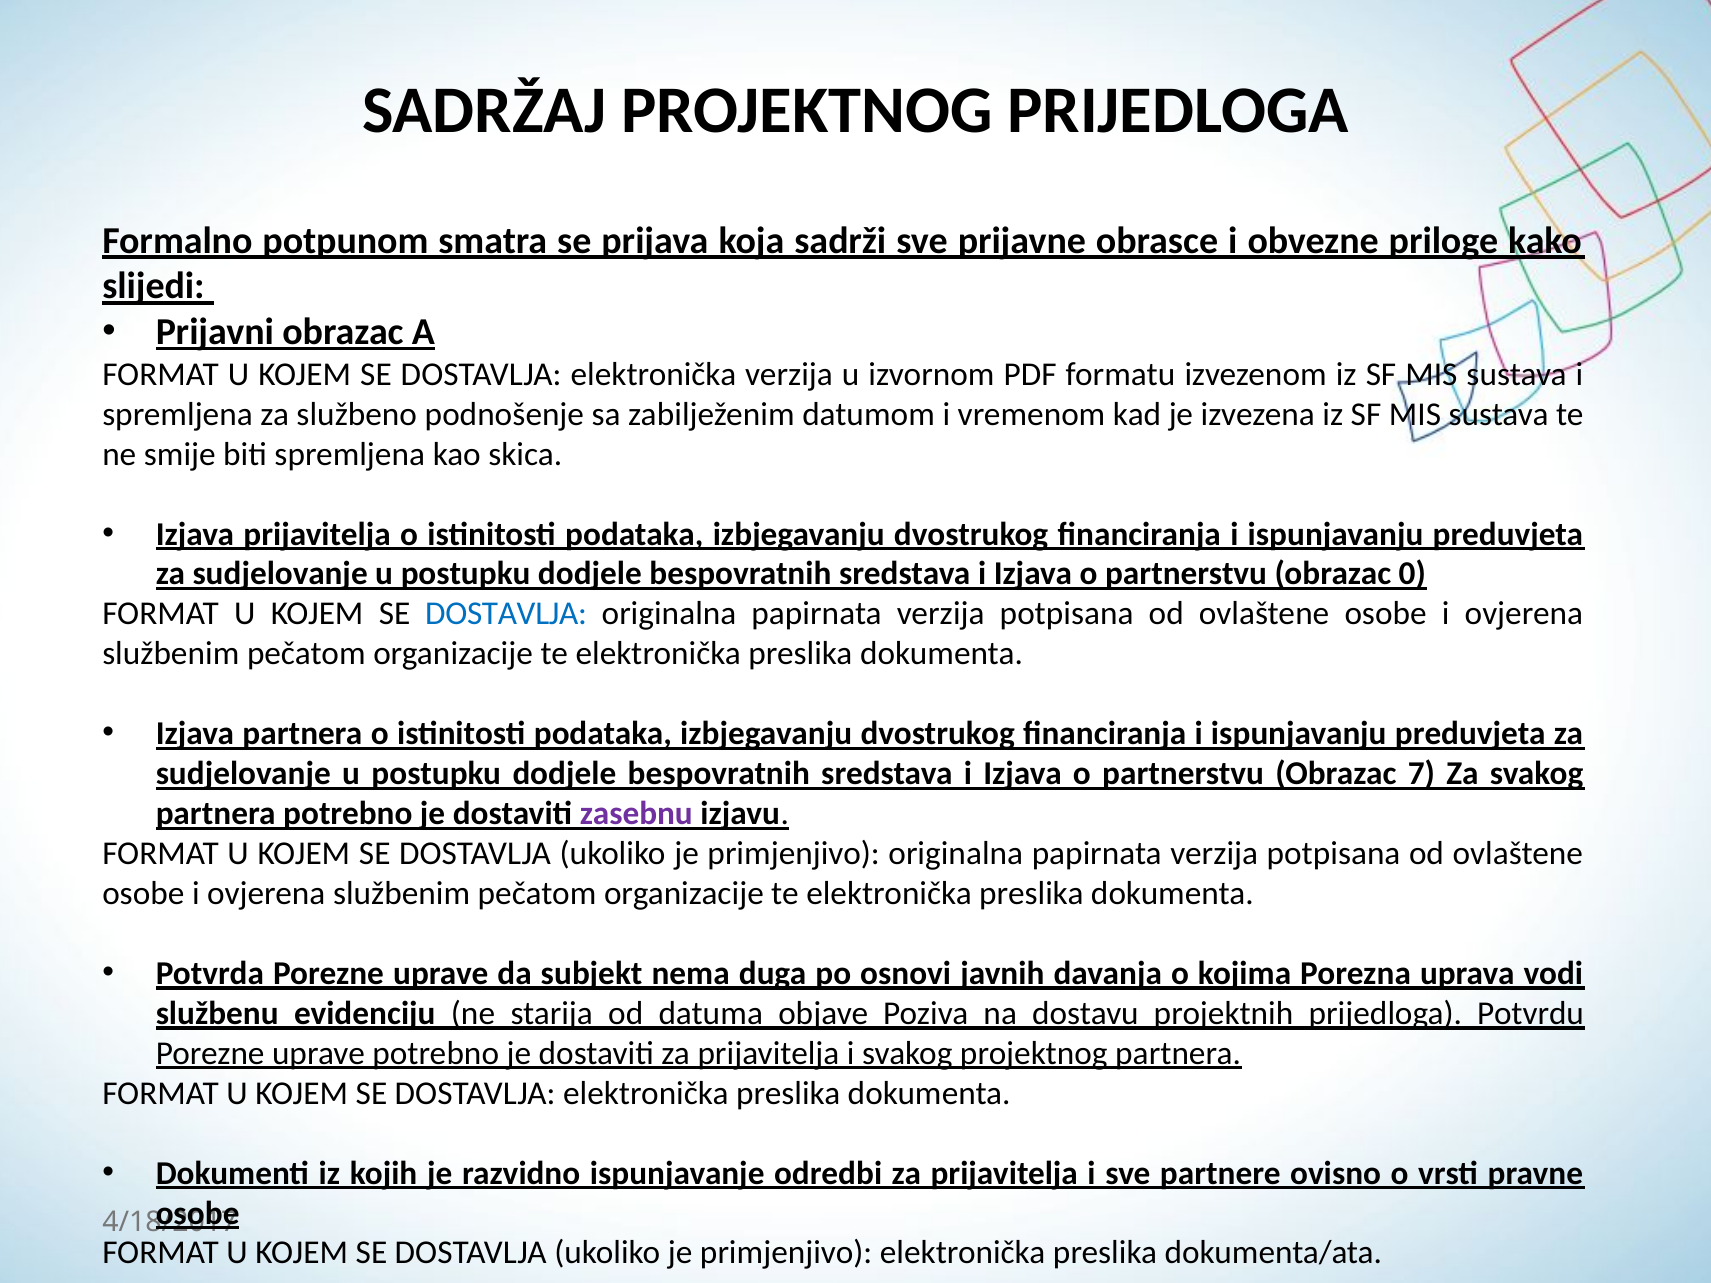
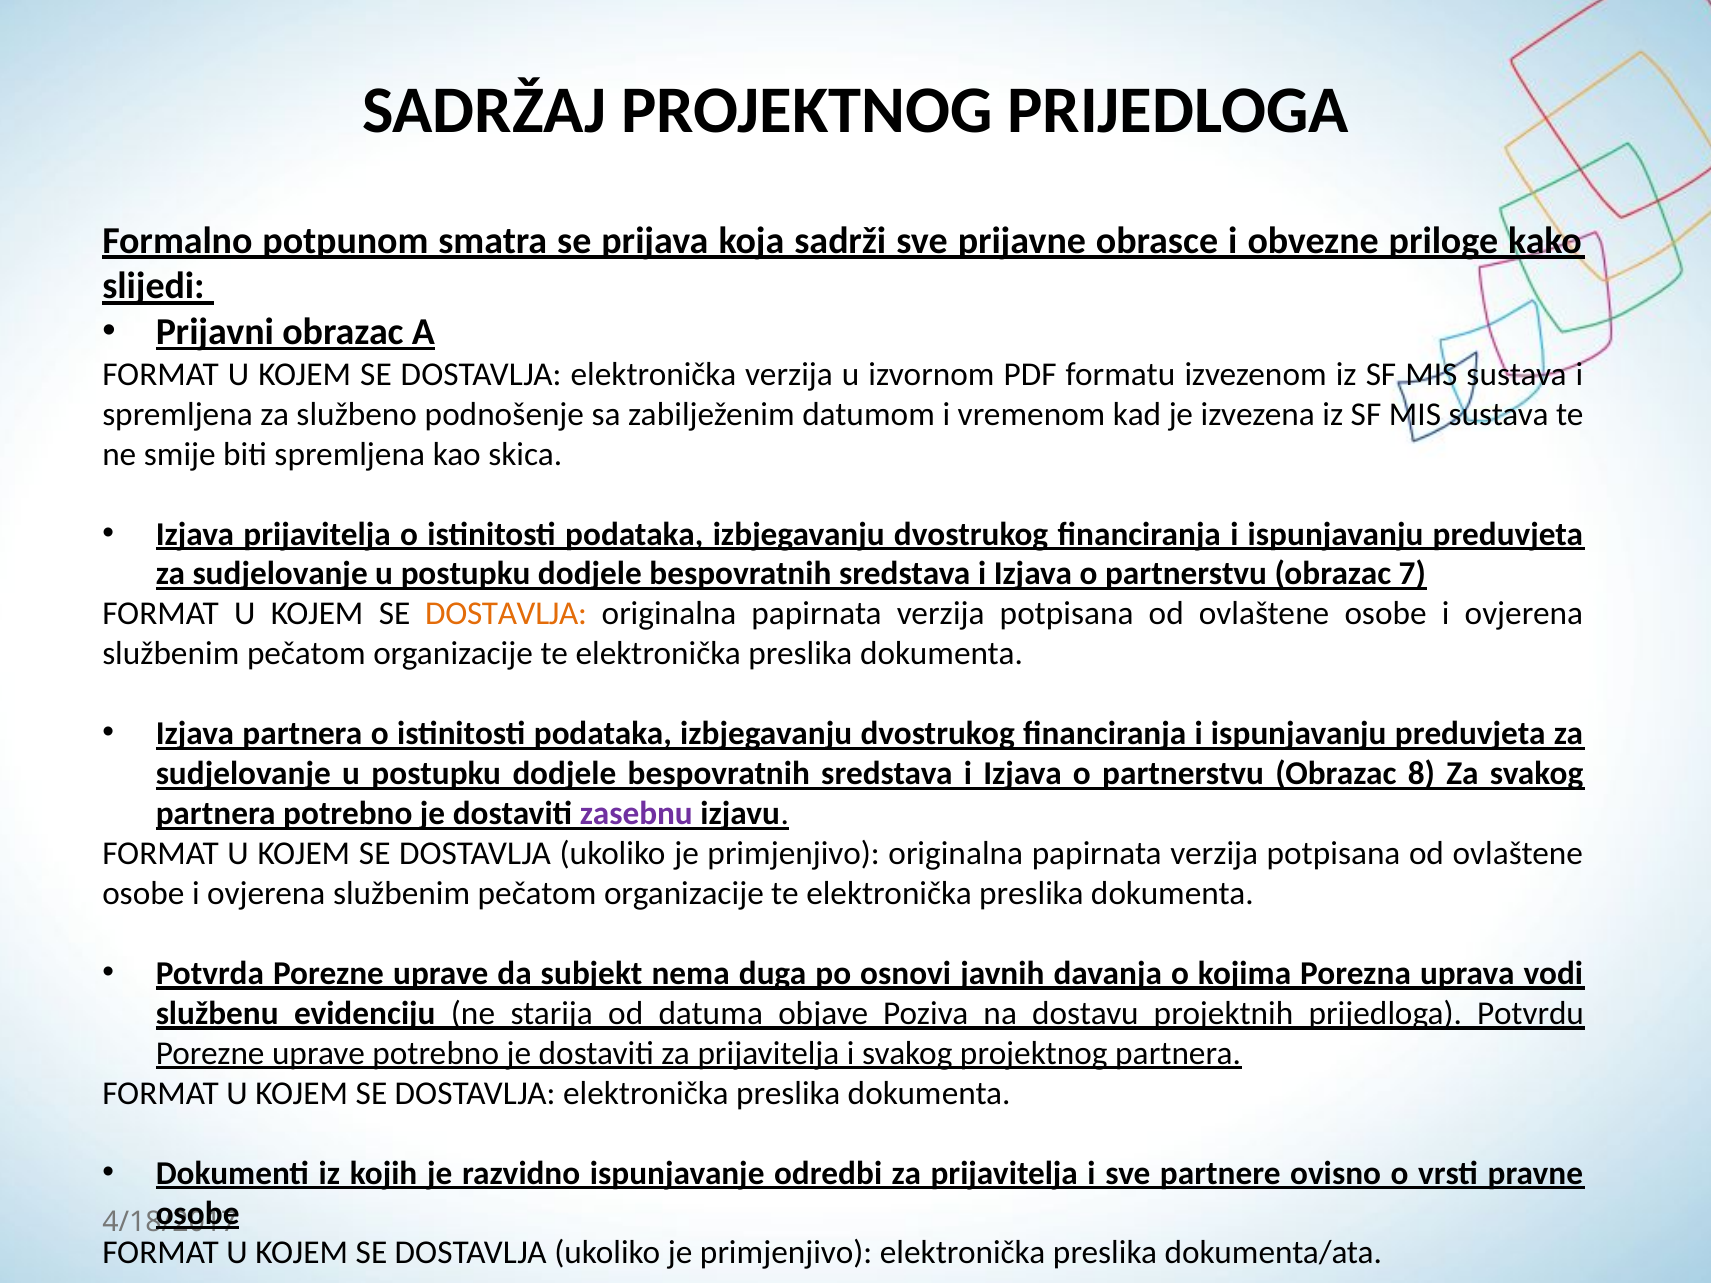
0: 0 -> 7
DOSTAVLJA at (506, 614) colour: blue -> orange
7: 7 -> 8
